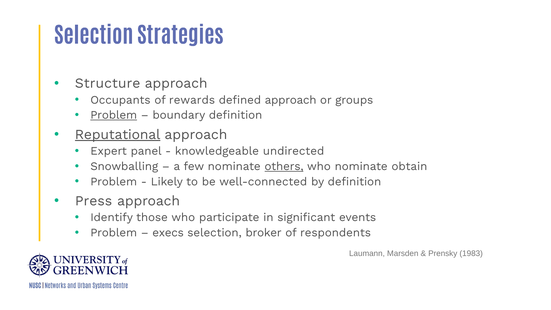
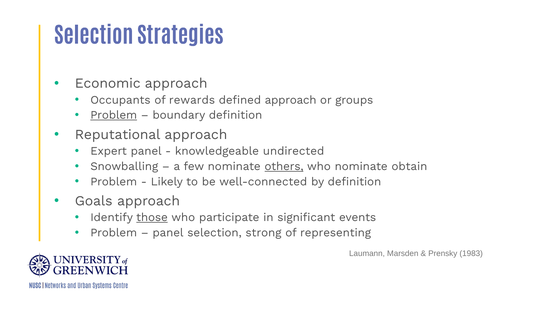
Structure: Structure -> Economic
Reputational underline: present -> none
Press: Press -> Goals
those underline: none -> present
execs at (168, 233): execs -> panel
broker: broker -> strong
respondents: respondents -> representing
